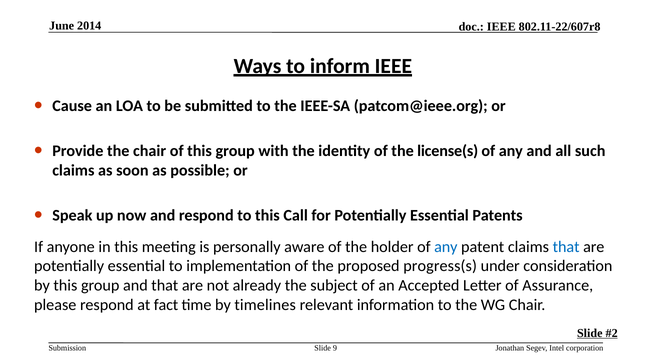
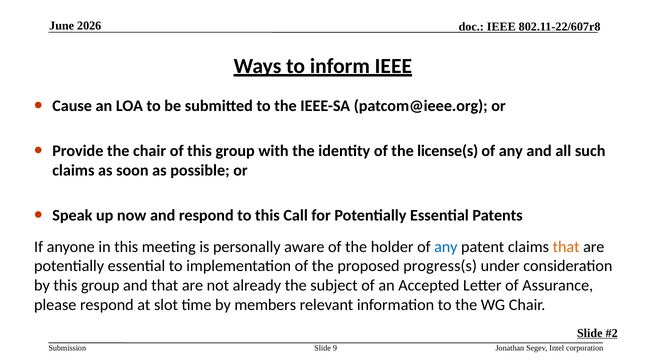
2014: 2014 -> 2026
that at (566, 247) colour: blue -> orange
fact: fact -> slot
timelines: timelines -> members
